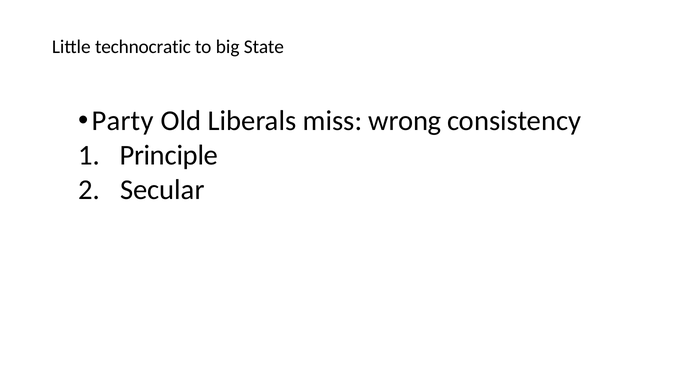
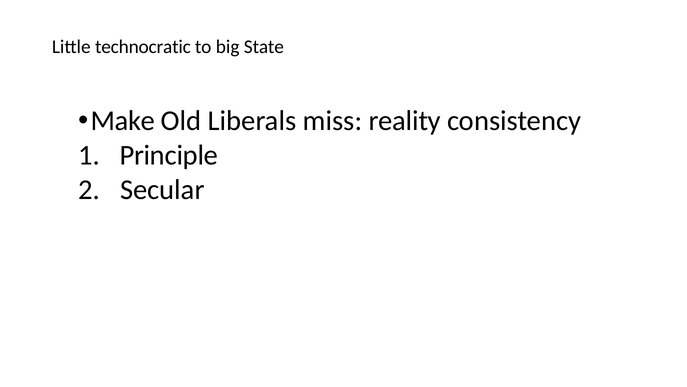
Party: Party -> Make
wrong: wrong -> reality
